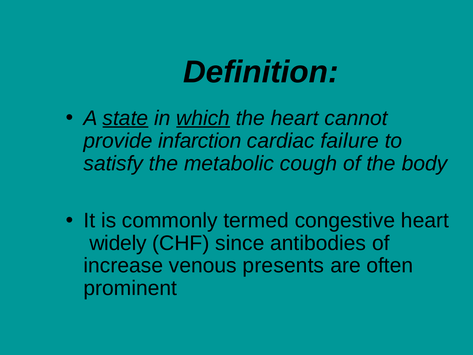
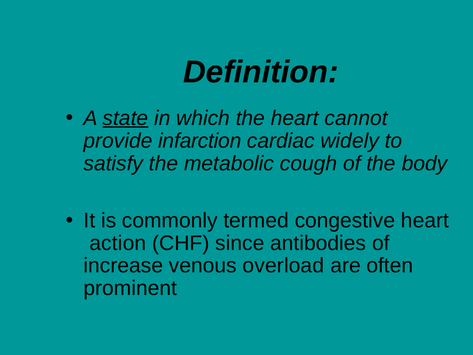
which underline: present -> none
failure: failure -> widely
widely: widely -> action
presents: presents -> overload
